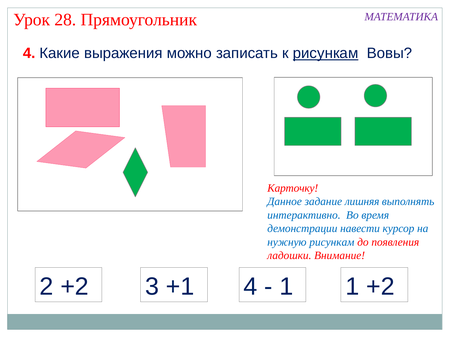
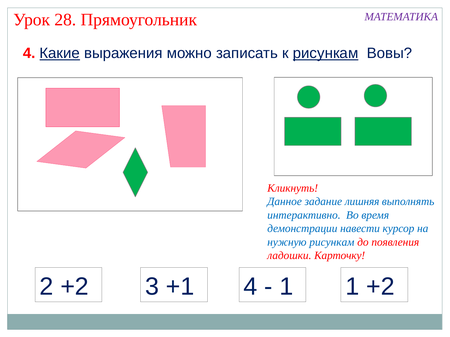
Какие underline: none -> present
Карточку: Карточку -> Кликнуть
Внимание: Внимание -> Карточку
